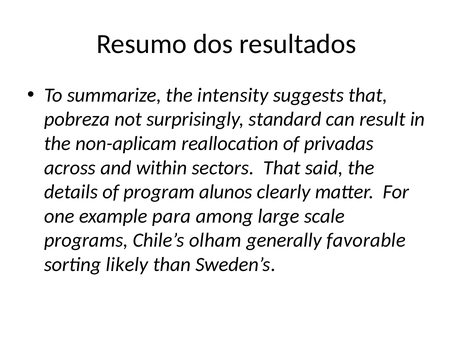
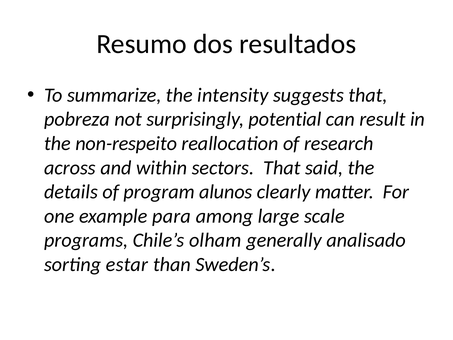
standard: standard -> potential
non-aplicam: non-aplicam -> non-respeito
privadas: privadas -> research
favorable: favorable -> analisado
likely: likely -> estar
